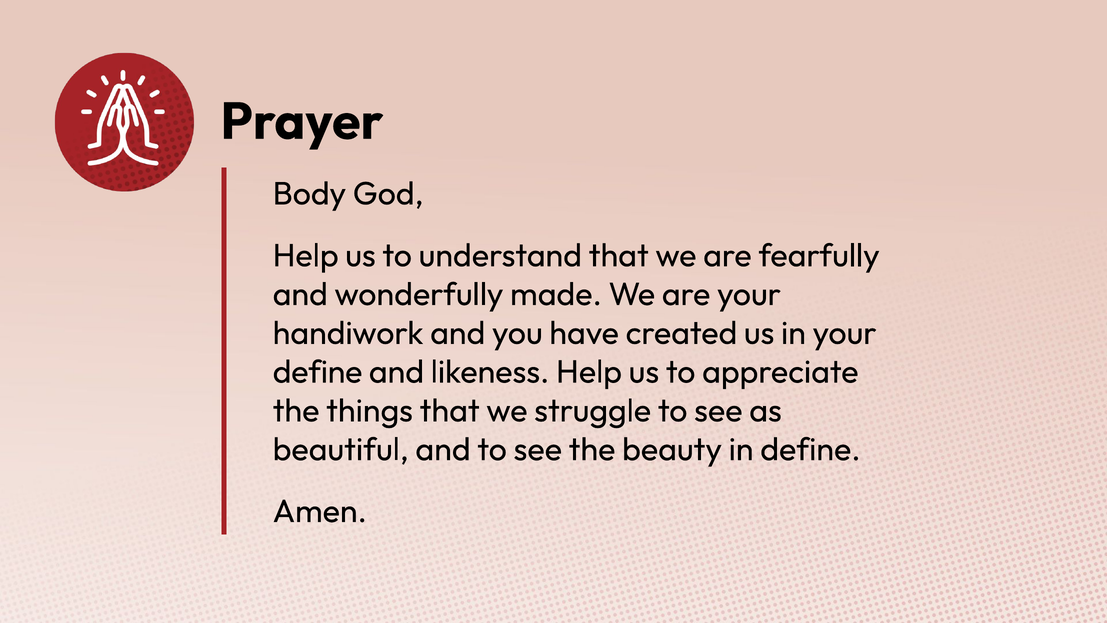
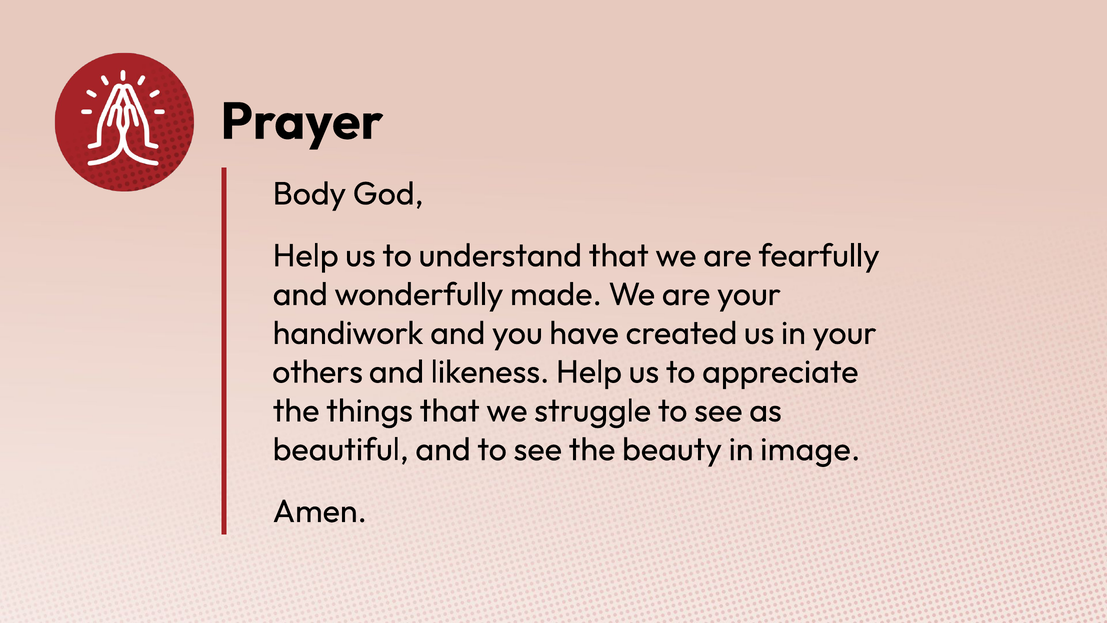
define at (318, 372): define -> others
in define: define -> image
